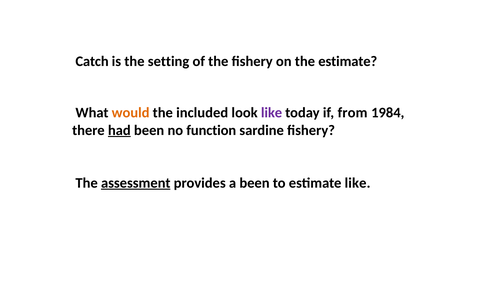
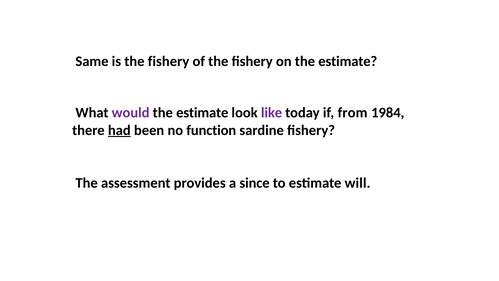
Catch: Catch -> Same
is the setting: setting -> fishery
would colour: orange -> purple
included at (202, 113): included -> estimate
assessment underline: present -> none
a been: been -> since
estimate like: like -> will
